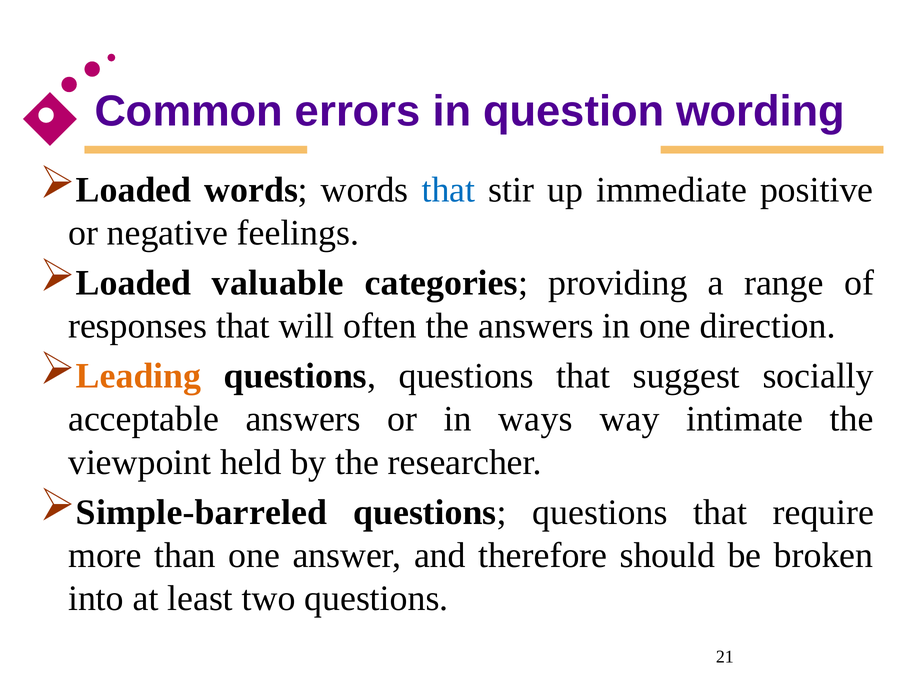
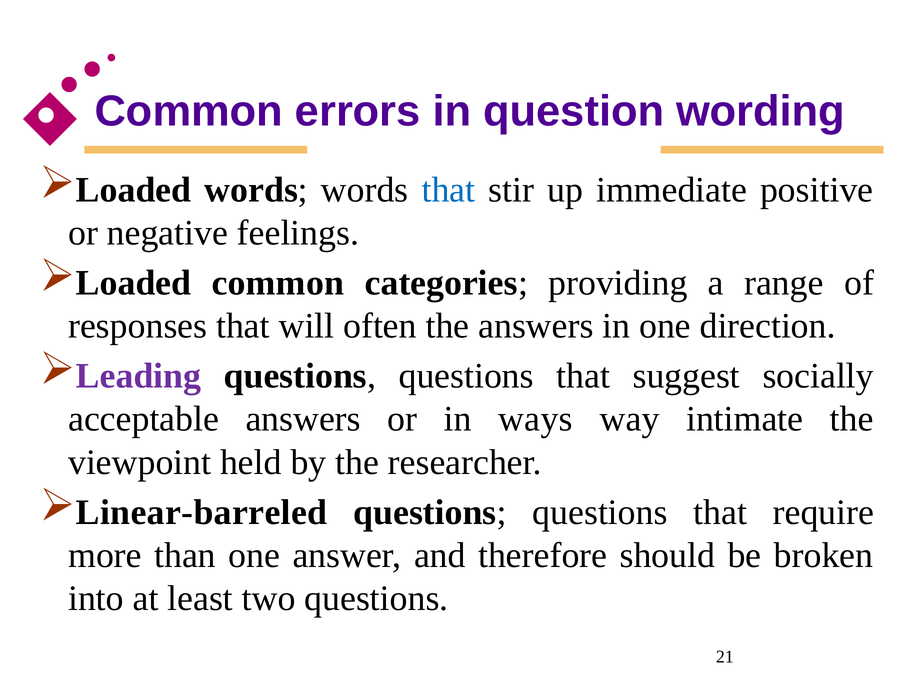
Loaded valuable: valuable -> common
Leading colour: orange -> purple
Simple-barreled: Simple-barreled -> Linear-barreled
